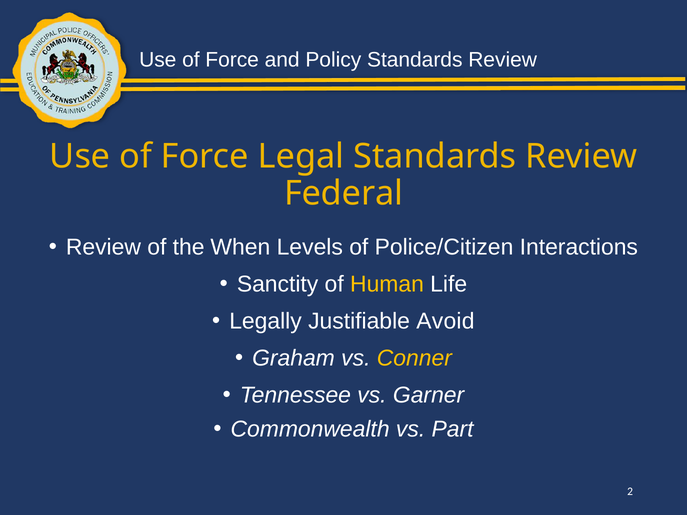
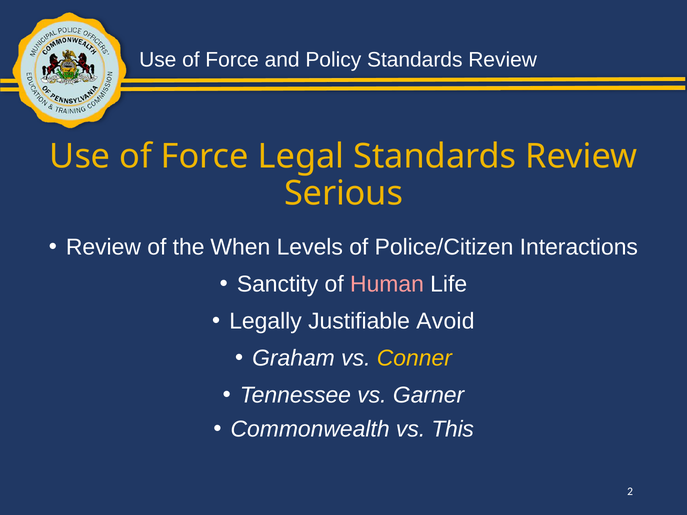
Federal: Federal -> Serious
Human colour: yellow -> pink
Part: Part -> This
